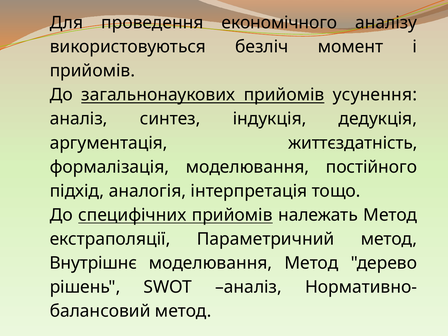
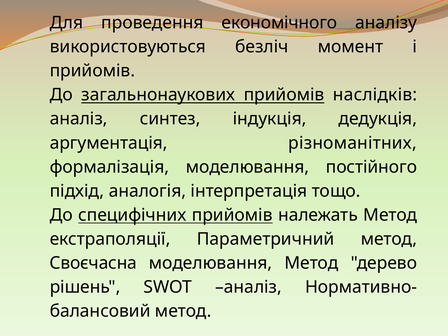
усунення: усунення -> наслідків
життєздатність: життєздатність -> різноманітних
Внутрішнє: Внутрішнє -> Своєчасна
